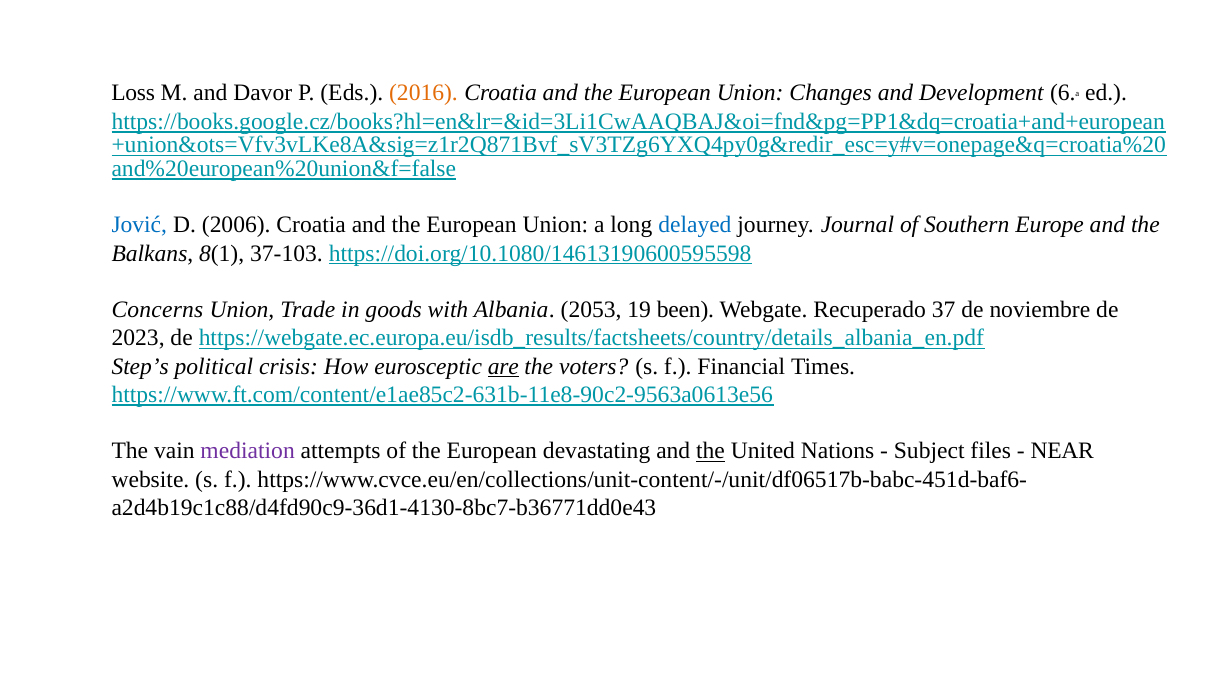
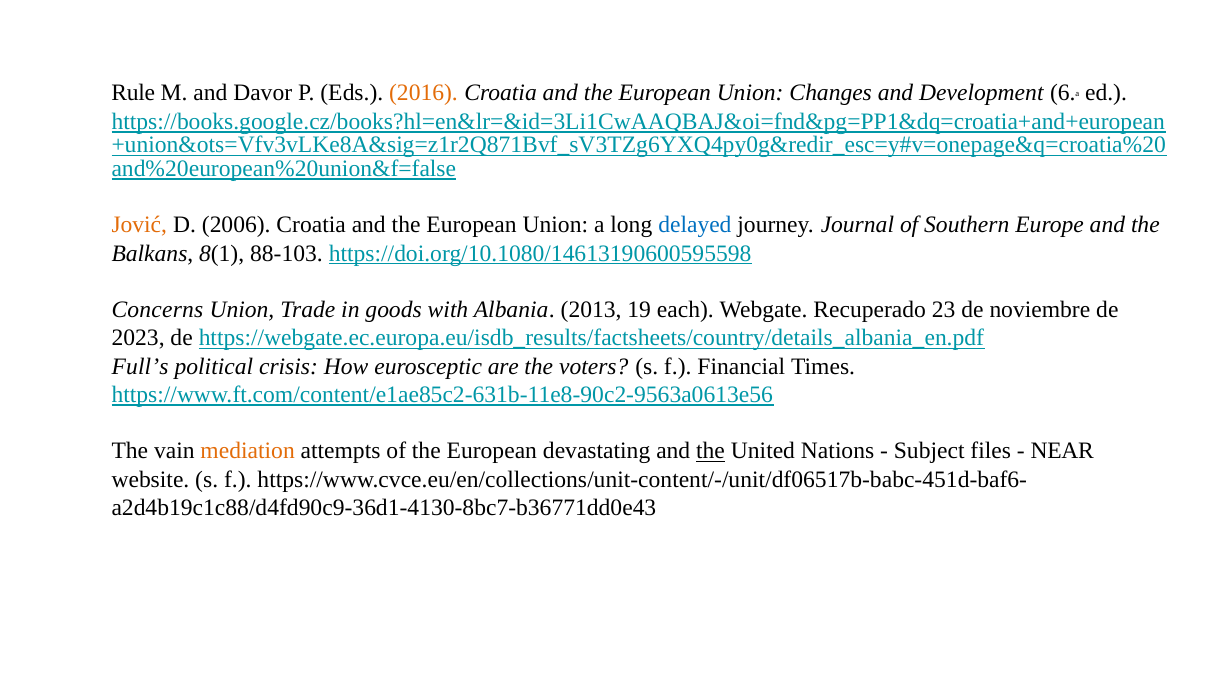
Loss: Loss -> Rule
Jović colour: blue -> orange
37-103: 37-103 -> 88-103
2053: 2053 -> 2013
been: been -> each
37: 37 -> 23
Step’s: Step’s -> Full’s
are underline: present -> none
mediation colour: purple -> orange
